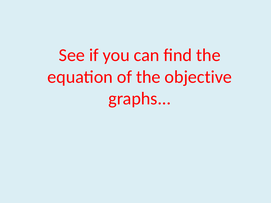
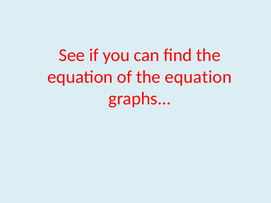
of the objective: objective -> equation
